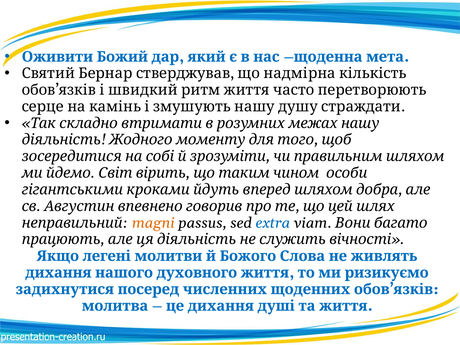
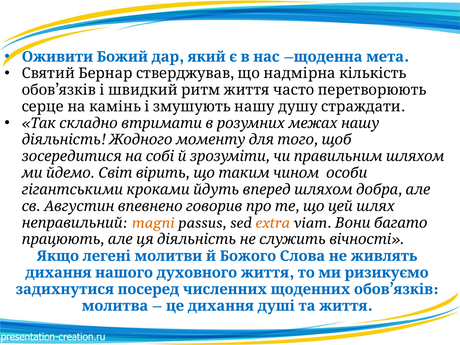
extra colour: blue -> orange
